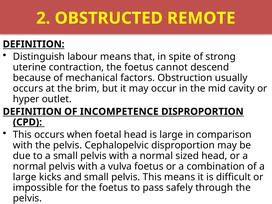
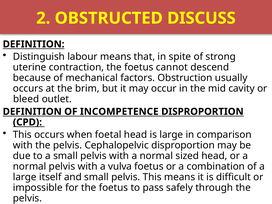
REMOTE: REMOTE -> DISCUSS
hyper: hyper -> bleed
kicks: kicks -> itself
